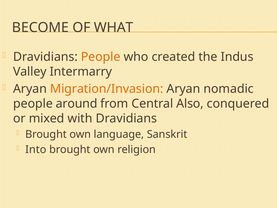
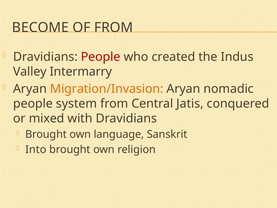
OF WHAT: WHAT -> FROM
People at (101, 57) colour: orange -> red
around: around -> system
Also: Also -> Jatis
